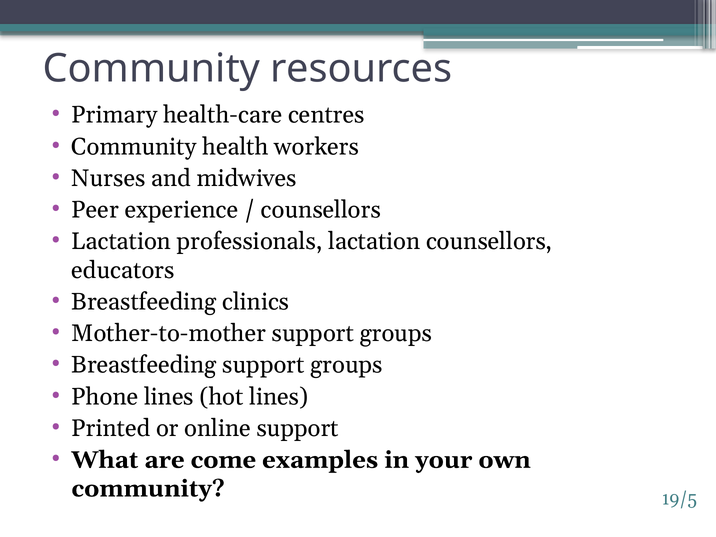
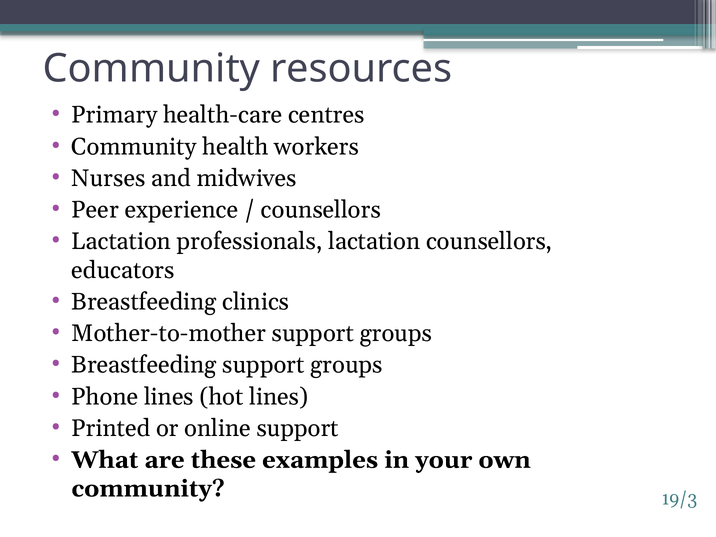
come: come -> these
19/5: 19/5 -> 19/3
